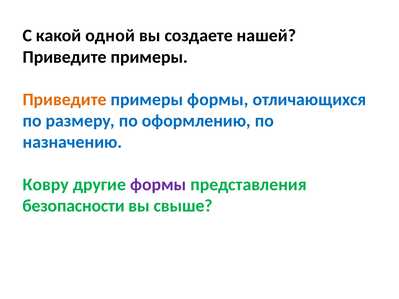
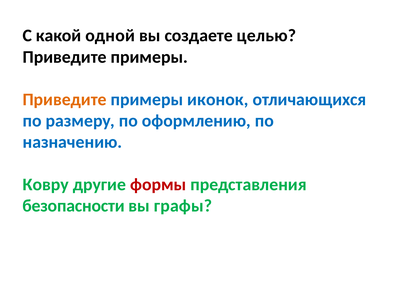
нашей: нашей -> целью
примеры формы: формы -> иконок
формы at (158, 185) colour: purple -> red
свыше: свыше -> графы
